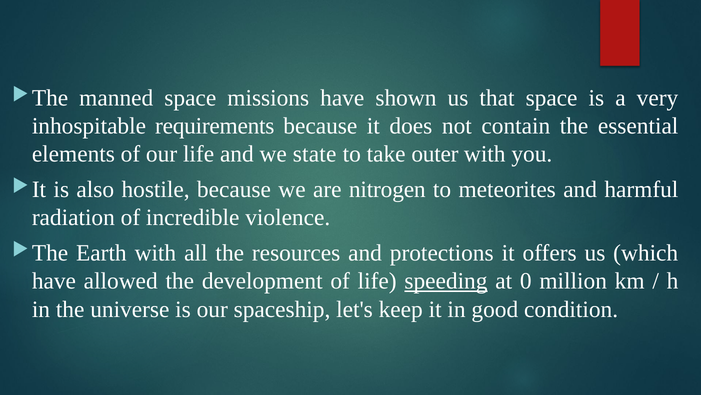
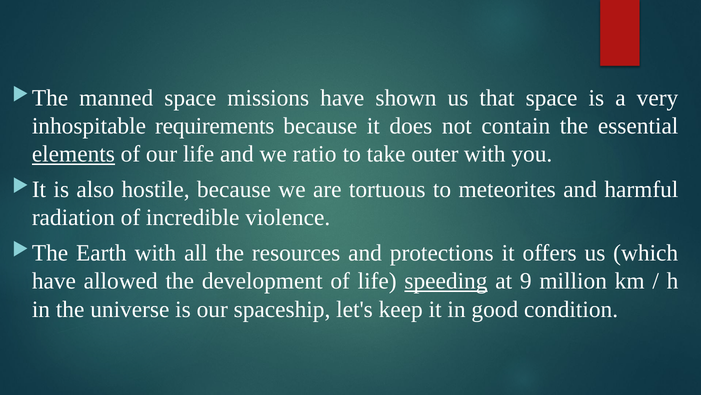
elements underline: none -> present
state: state -> ratio
nitrogen: nitrogen -> tortuous
0: 0 -> 9
